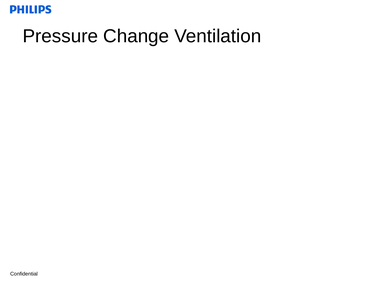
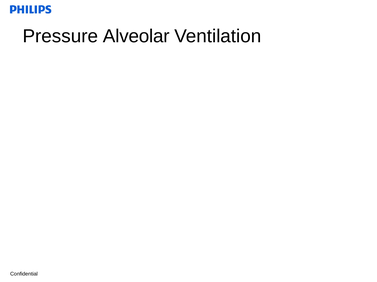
Change: Change -> Alveolar
